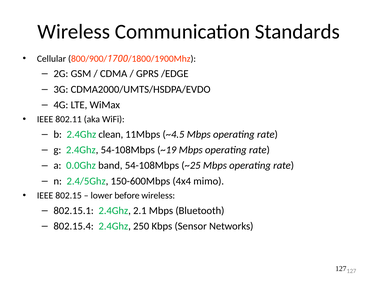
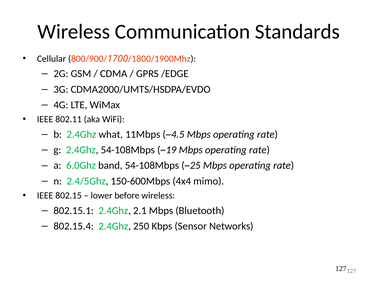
clean: clean -> what
0.0Ghz: 0.0Ghz -> 6.0Ghz
